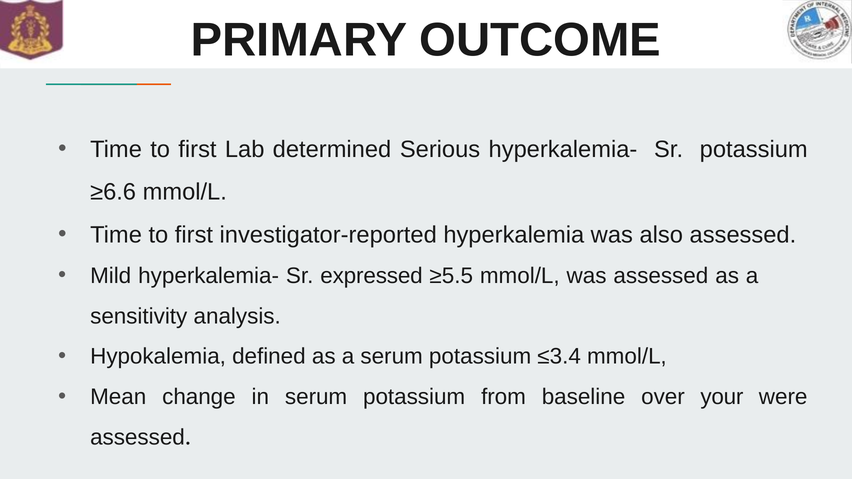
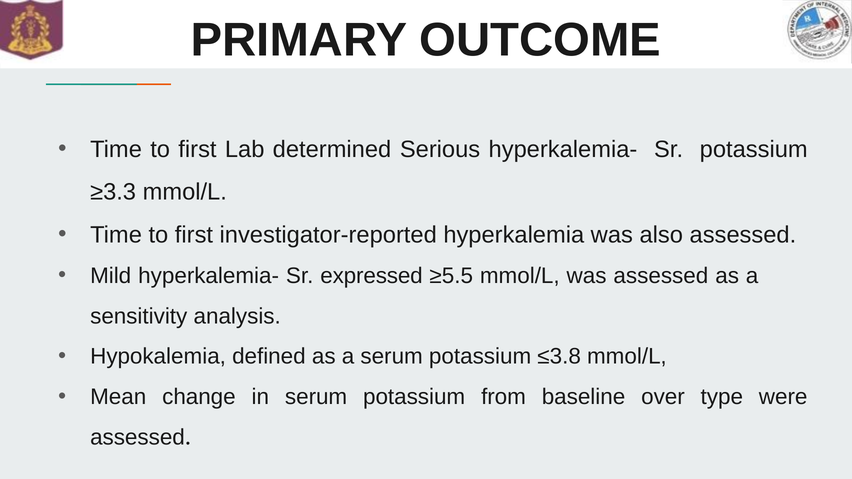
≥6.6: ≥6.6 -> ≥3.3
≤3.4: ≤3.4 -> ≤3.8
your: your -> type
